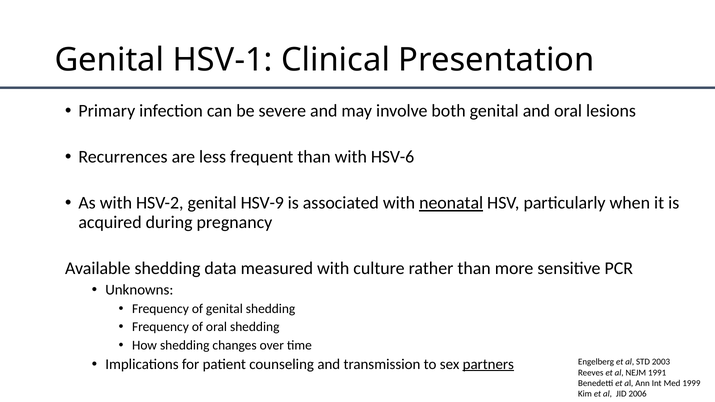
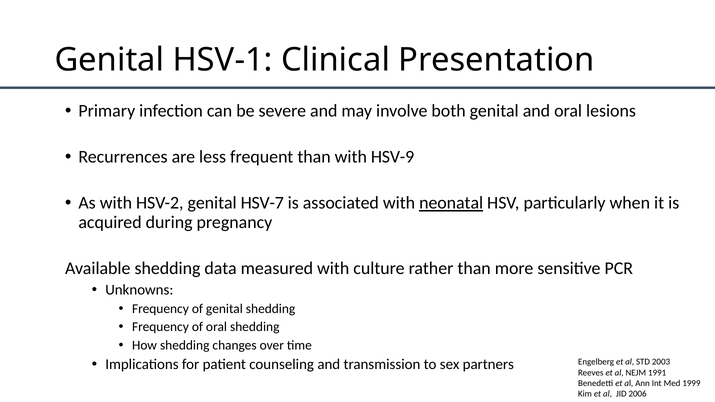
HSV-6: HSV-6 -> HSV-9
HSV-9: HSV-9 -> HSV-7
partners underline: present -> none
